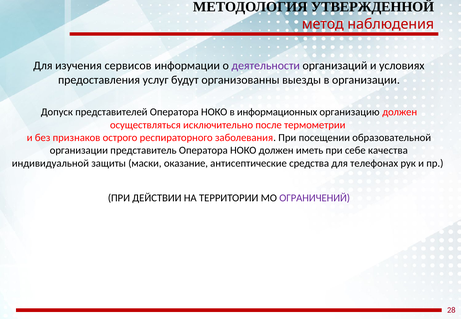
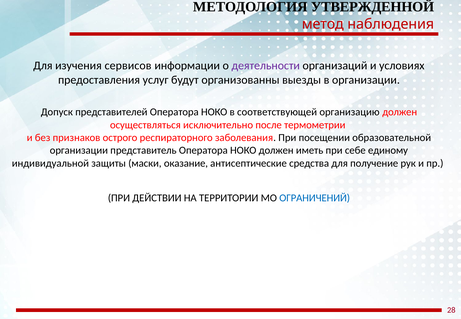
информационных: информационных -> соответствующей
качества: качества -> единому
телефонах: телефонах -> получение
ОГРАНИЧЕНИЙ colour: purple -> blue
